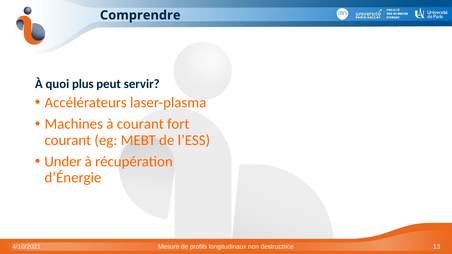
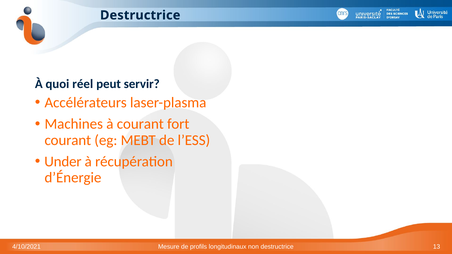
Comprendre at (140, 15): Comprendre -> Destructrice
plus: plus -> réel
